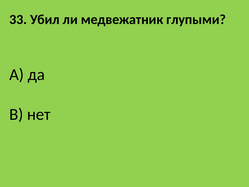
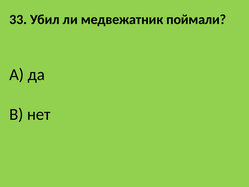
глупыми: глупыми -> поймали
